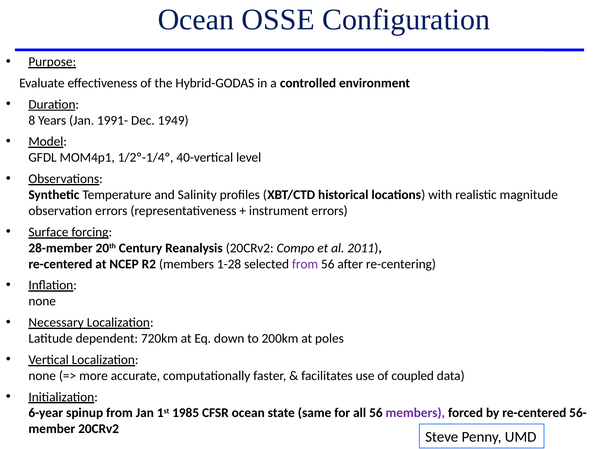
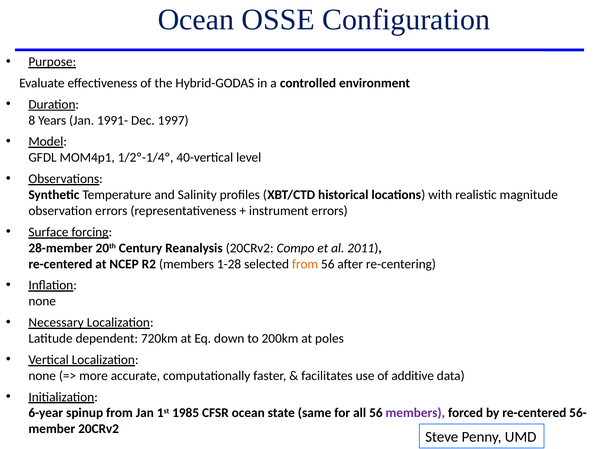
1949: 1949 -> 1997
from at (305, 264) colour: purple -> orange
coupled: coupled -> additive
